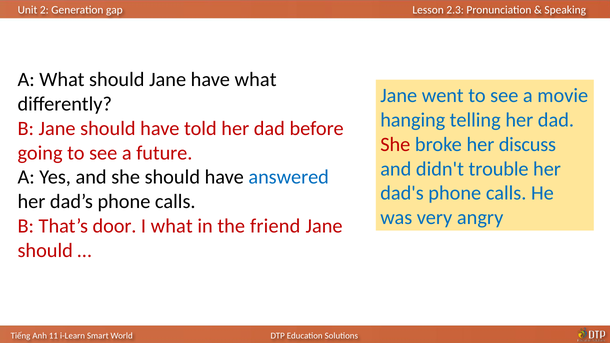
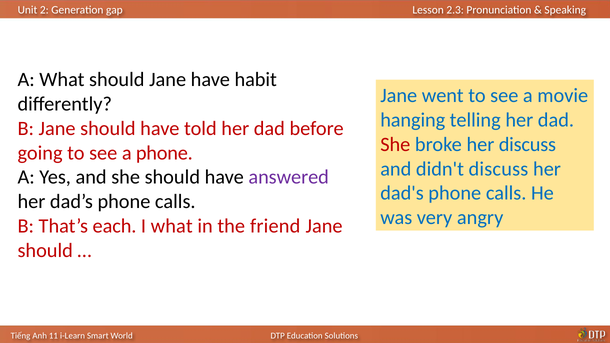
have what: what -> habit
a future: future -> phone
didn't trouble: trouble -> discuss
answered colour: blue -> purple
door: door -> each
